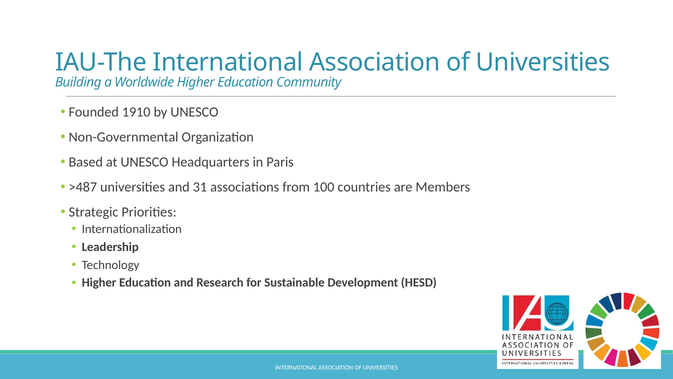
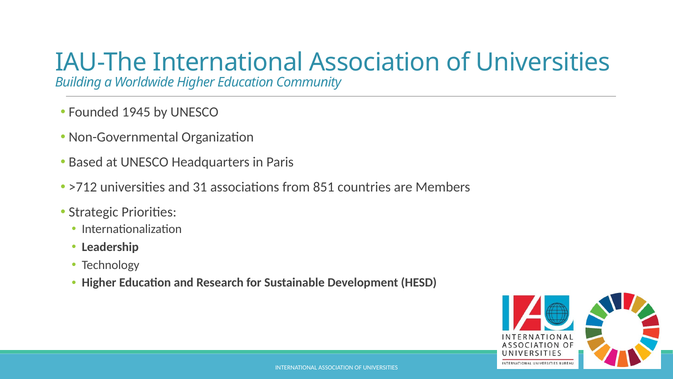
1910: 1910 -> 1945
>487: >487 -> >712
100: 100 -> 851
